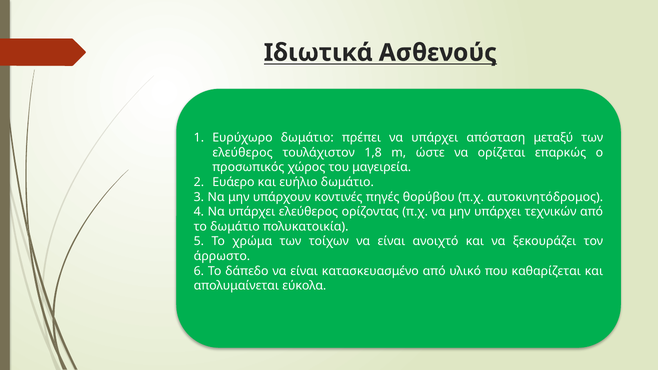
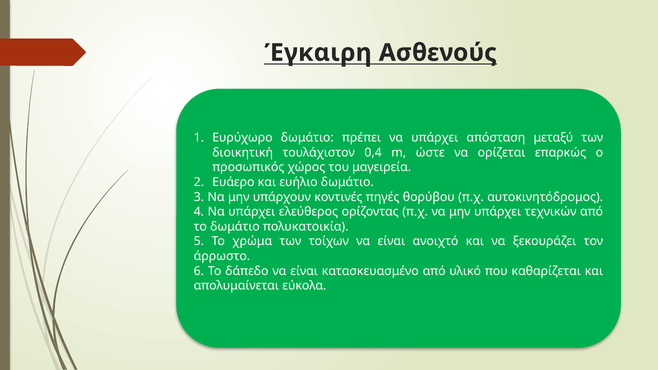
Ιδιωτικά: Ιδιωτικά -> Έγκαιρη
ελεύθερος at (243, 153): ελεύθερος -> διοικητική
1,8: 1,8 -> 0,4
